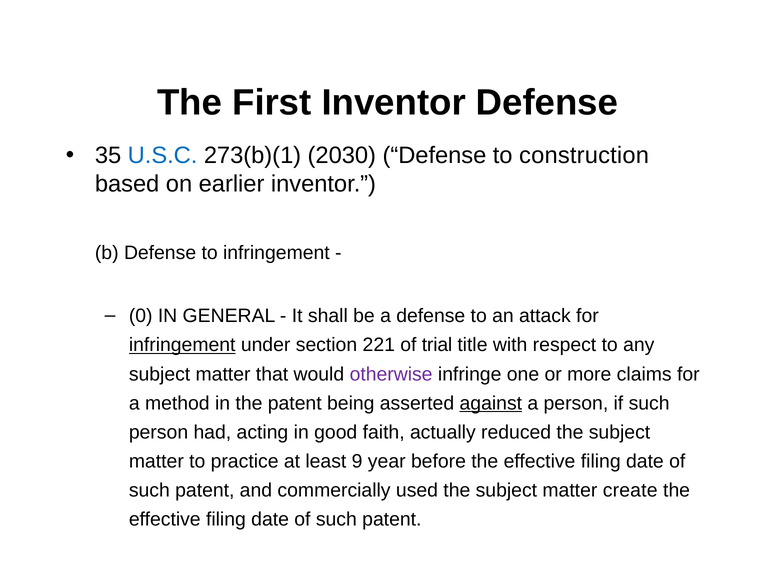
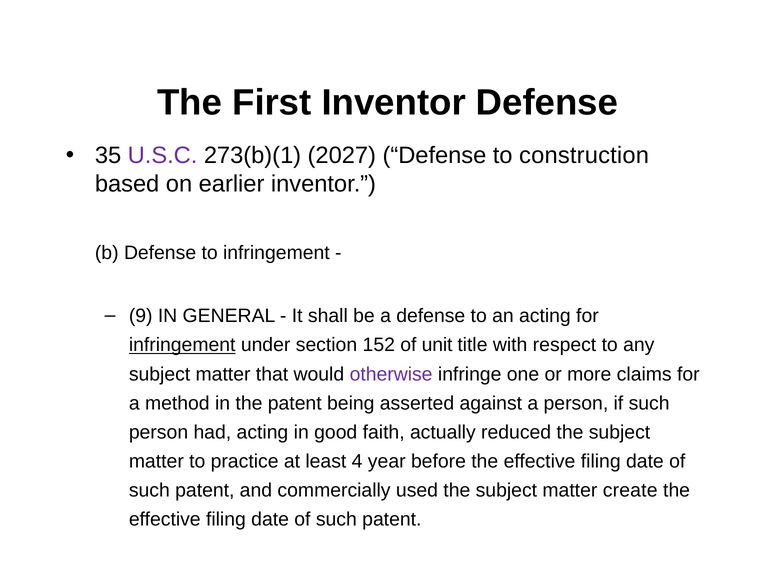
U.S.C colour: blue -> purple
2030: 2030 -> 2027
0: 0 -> 9
an attack: attack -> acting
221: 221 -> 152
trial: trial -> unit
against underline: present -> none
9: 9 -> 4
